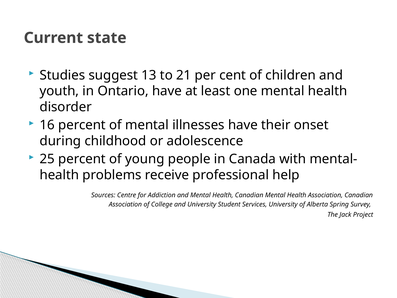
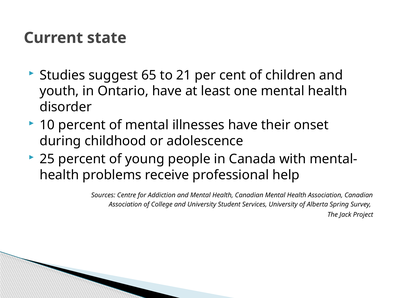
13: 13 -> 65
16: 16 -> 10
